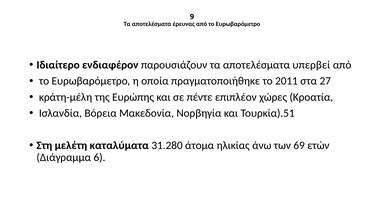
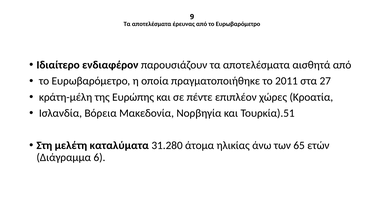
υπερβεί: υπερβεί -> αισθητά
69: 69 -> 65
